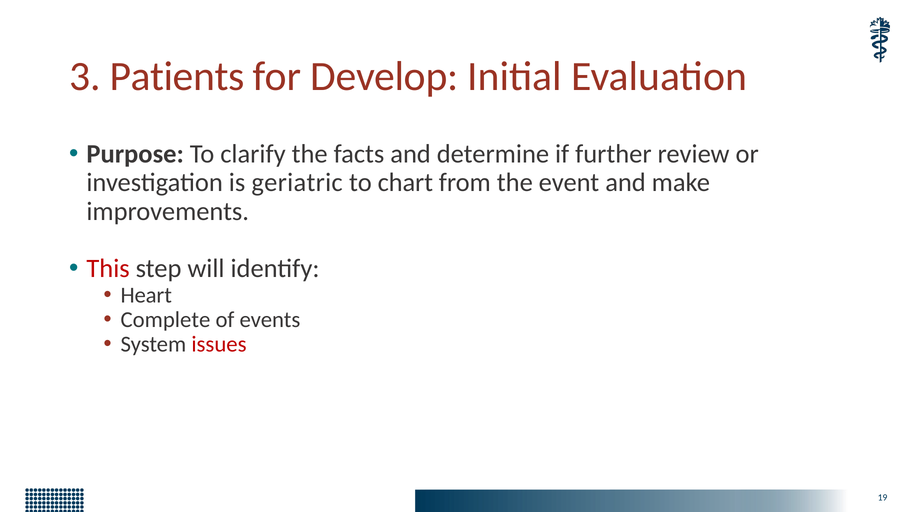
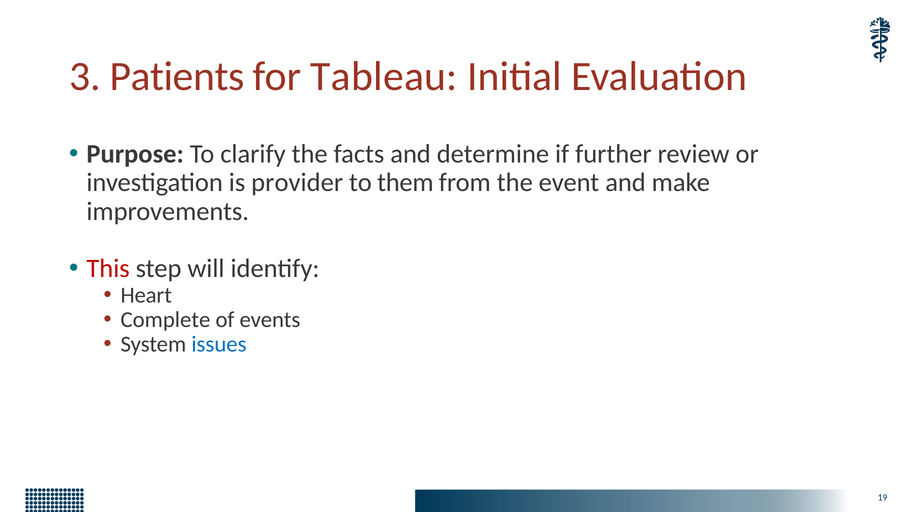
Develop: Develop -> Tableau
geriatric: geriatric -> provider
chart: chart -> them
issues colour: red -> blue
